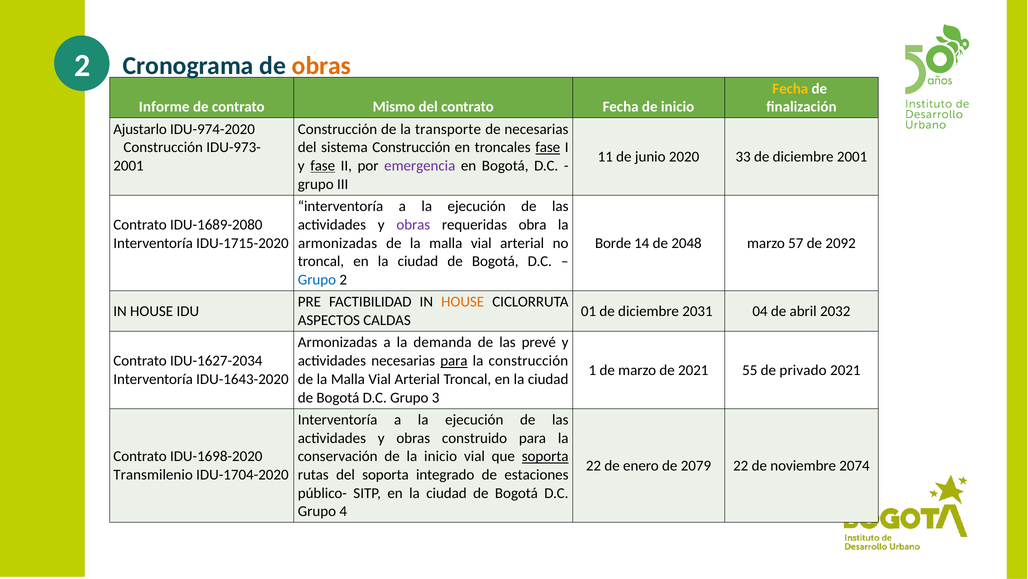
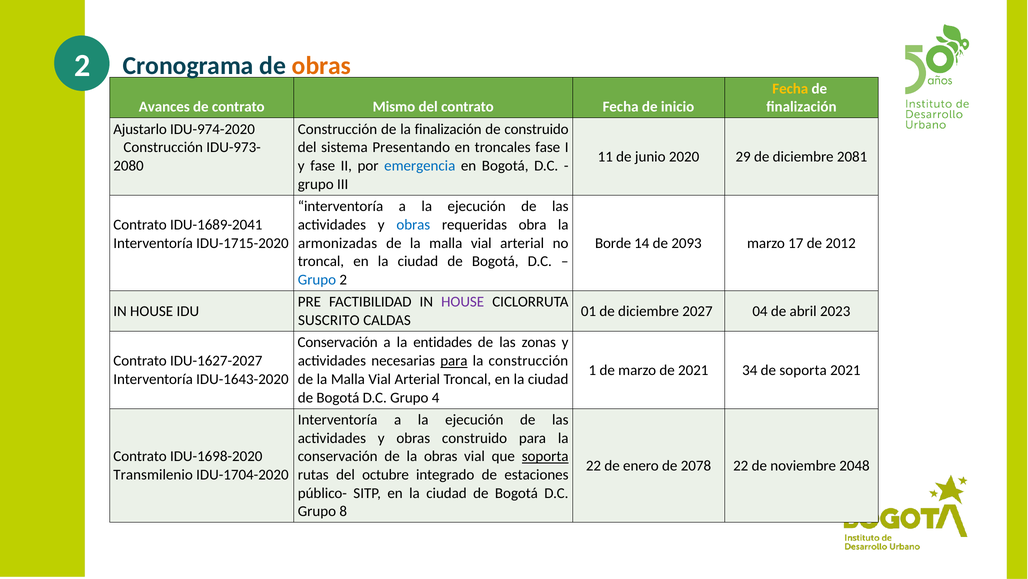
Informe: Informe -> Avances
la transporte: transporte -> finalización
de necesarias: necesarias -> construido
sistema Construcción: Construcción -> Presentando
fase at (548, 147) underline: present -> none
33: 33 -> 29
diciembre 2001: 2001 -> 2081
2001 at (129, 166): 2001 -> 2080
fase at (323, 166) underline: present -> none
emergencia colour: purple -> blue
IDU-1689-2080: IDU-1689-2080 -> IDU-1689-2041
obras at (413, 224) colour: purple -> blue
2048: 2048 -> 2093
57: 57 -> 17
2092: 2092 -> 2012
HOUSE at (463, 302) colour: orange -> purple
2031: 2031 -> 2027
2032: 2032 -> 2023
ASPECTOS: ASPECTOS -> SUSCRITO
Armonizadas at (338, 342): Armonizadas -> Conservación
demanda: demanda -> entidades
prevé: prevé -> zonas
IDU-1627-2034: IDU-1627-2034 -> IDU-1627-2027
55: 55 -> 34
de privado: privado -> soporta
3: 3 -> 4
la inicio: inicio -> obras
2079: 2079 -> 2078
2074: 2074 -> 2048
del soporta: soporta -> octubre
4: 4 -> 8
